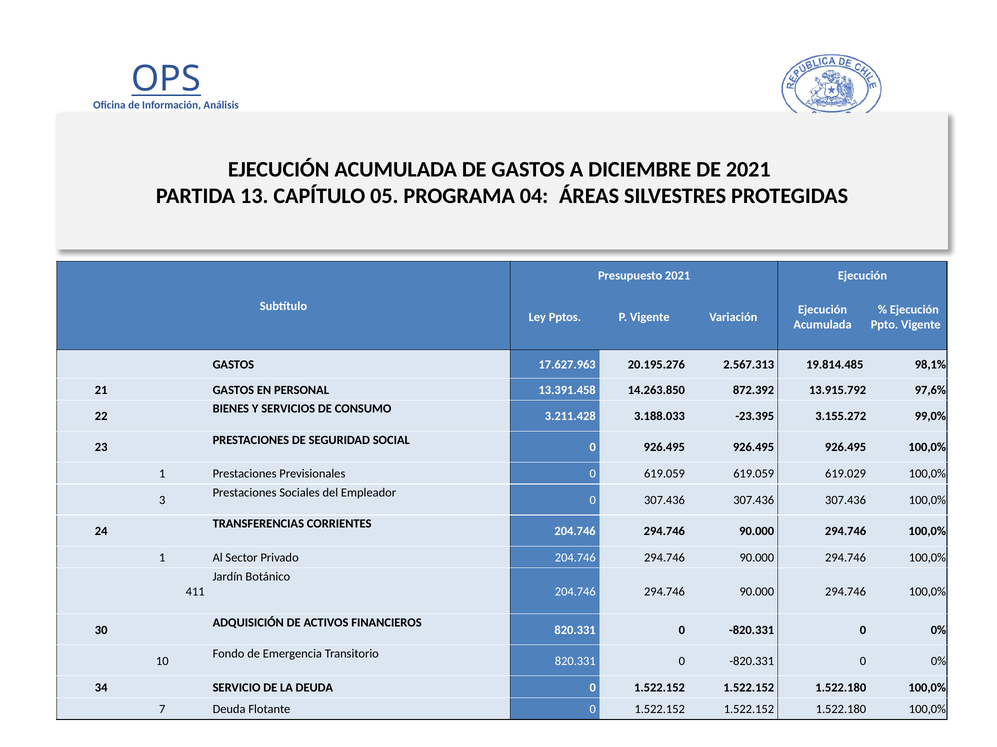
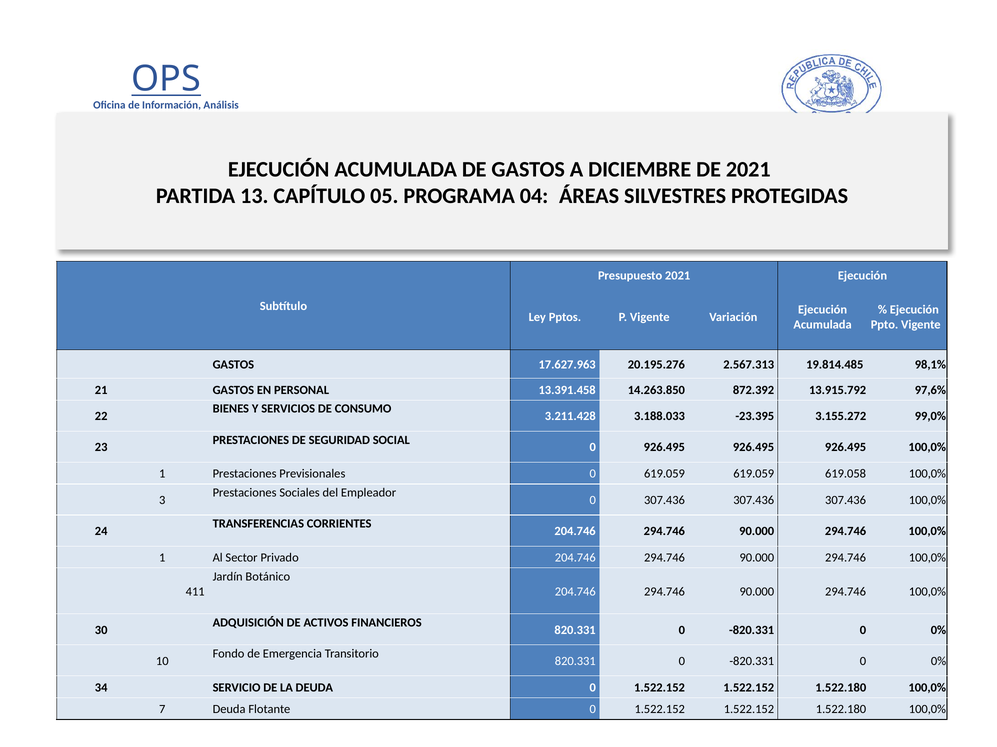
619.029: 619.029 -> 619.058
